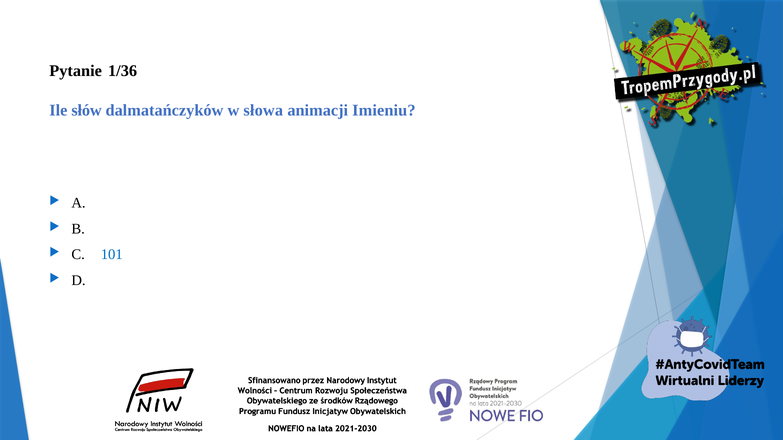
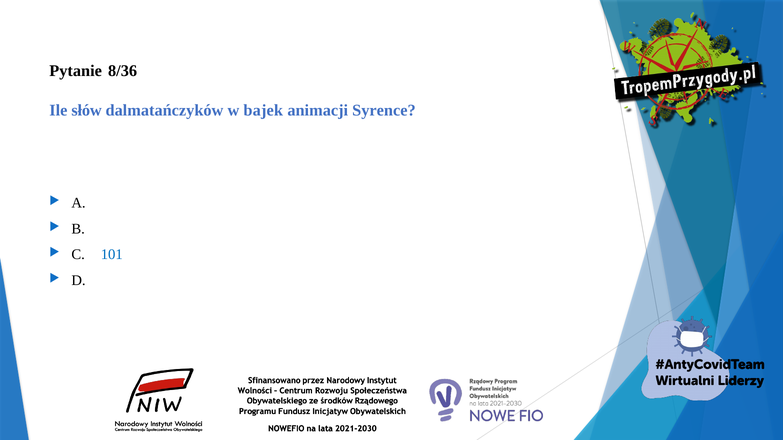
1/36: 1/36 -> 8/36
słowa: słowa -> bajek
Imieniu: Imieniu -> Syrence
